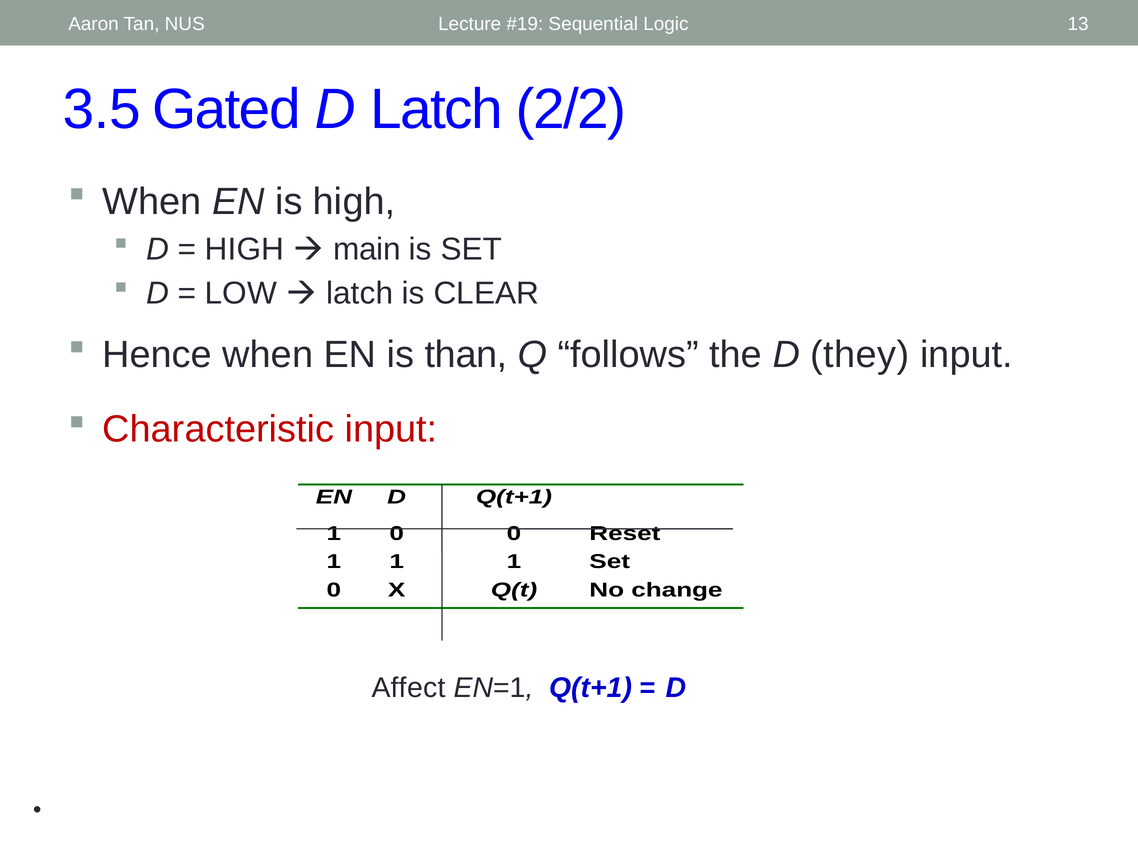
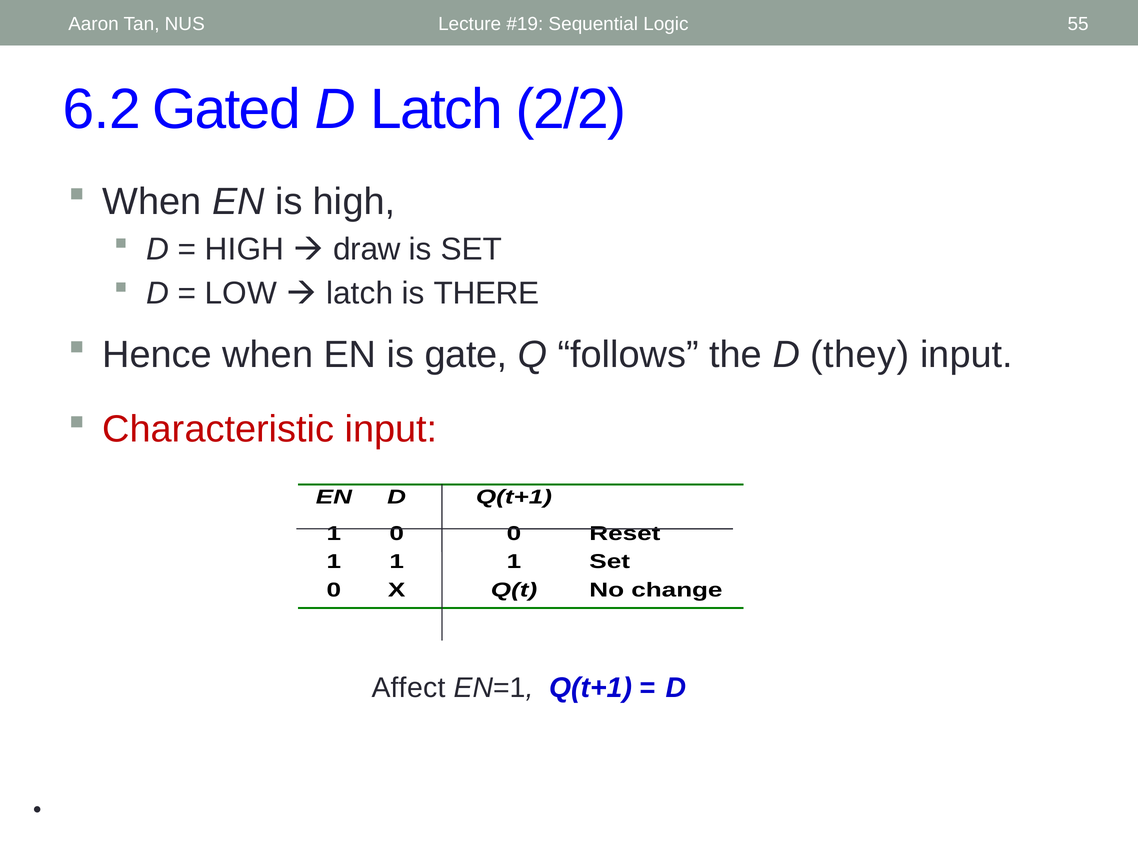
13: 13 -> 55
3.5: 3.5 -> 6.2
main: main -> draw
CLEAR: CLEAR -> THERE
than: than -> gate
